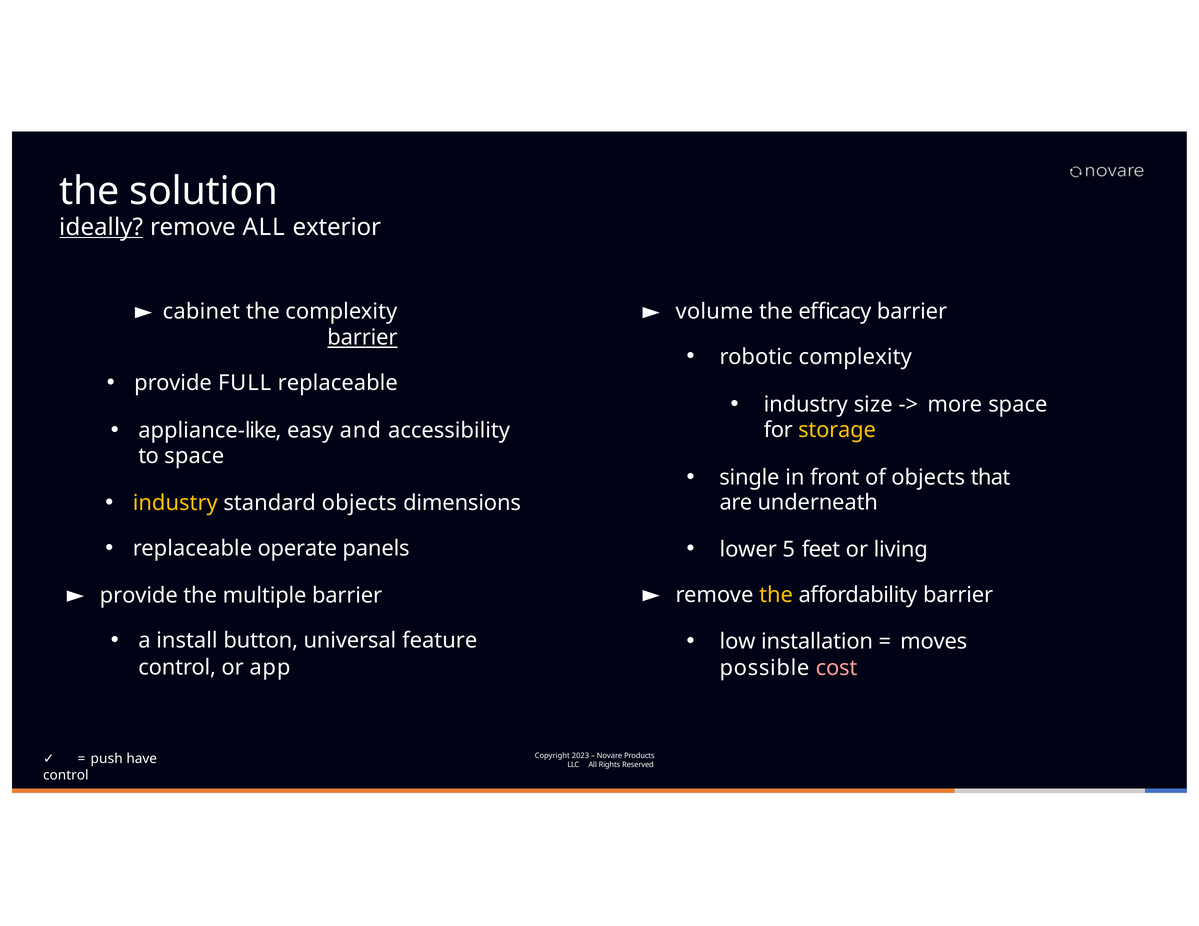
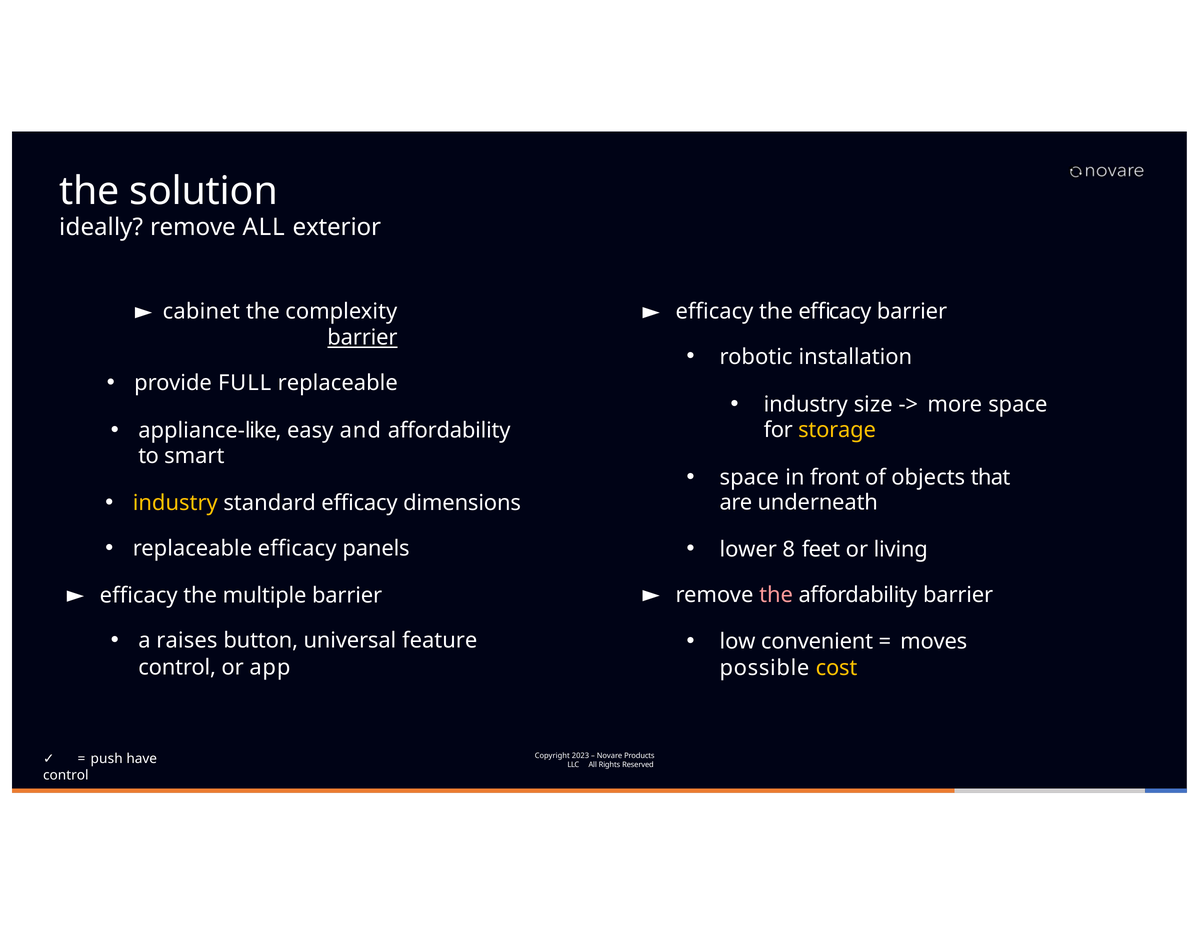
ideally underline: present -> none
volume at (714, 312): volume -> efficacy
robotic complexity: complexity -> installation
and accessibility: accessibility -> affordability
to space: space -> smart
single at (749, 478): single -> space
standard objects: objects -> efficacy
replaceable operate: operate -> efficacy
5: 5 -> 8
the at (776, 595) colour: yellow -> pink
provide at (139, 596): provide -> efficacy
install: install -> raises
installation: installation -> convenient
cost colour: pink -> yellow
